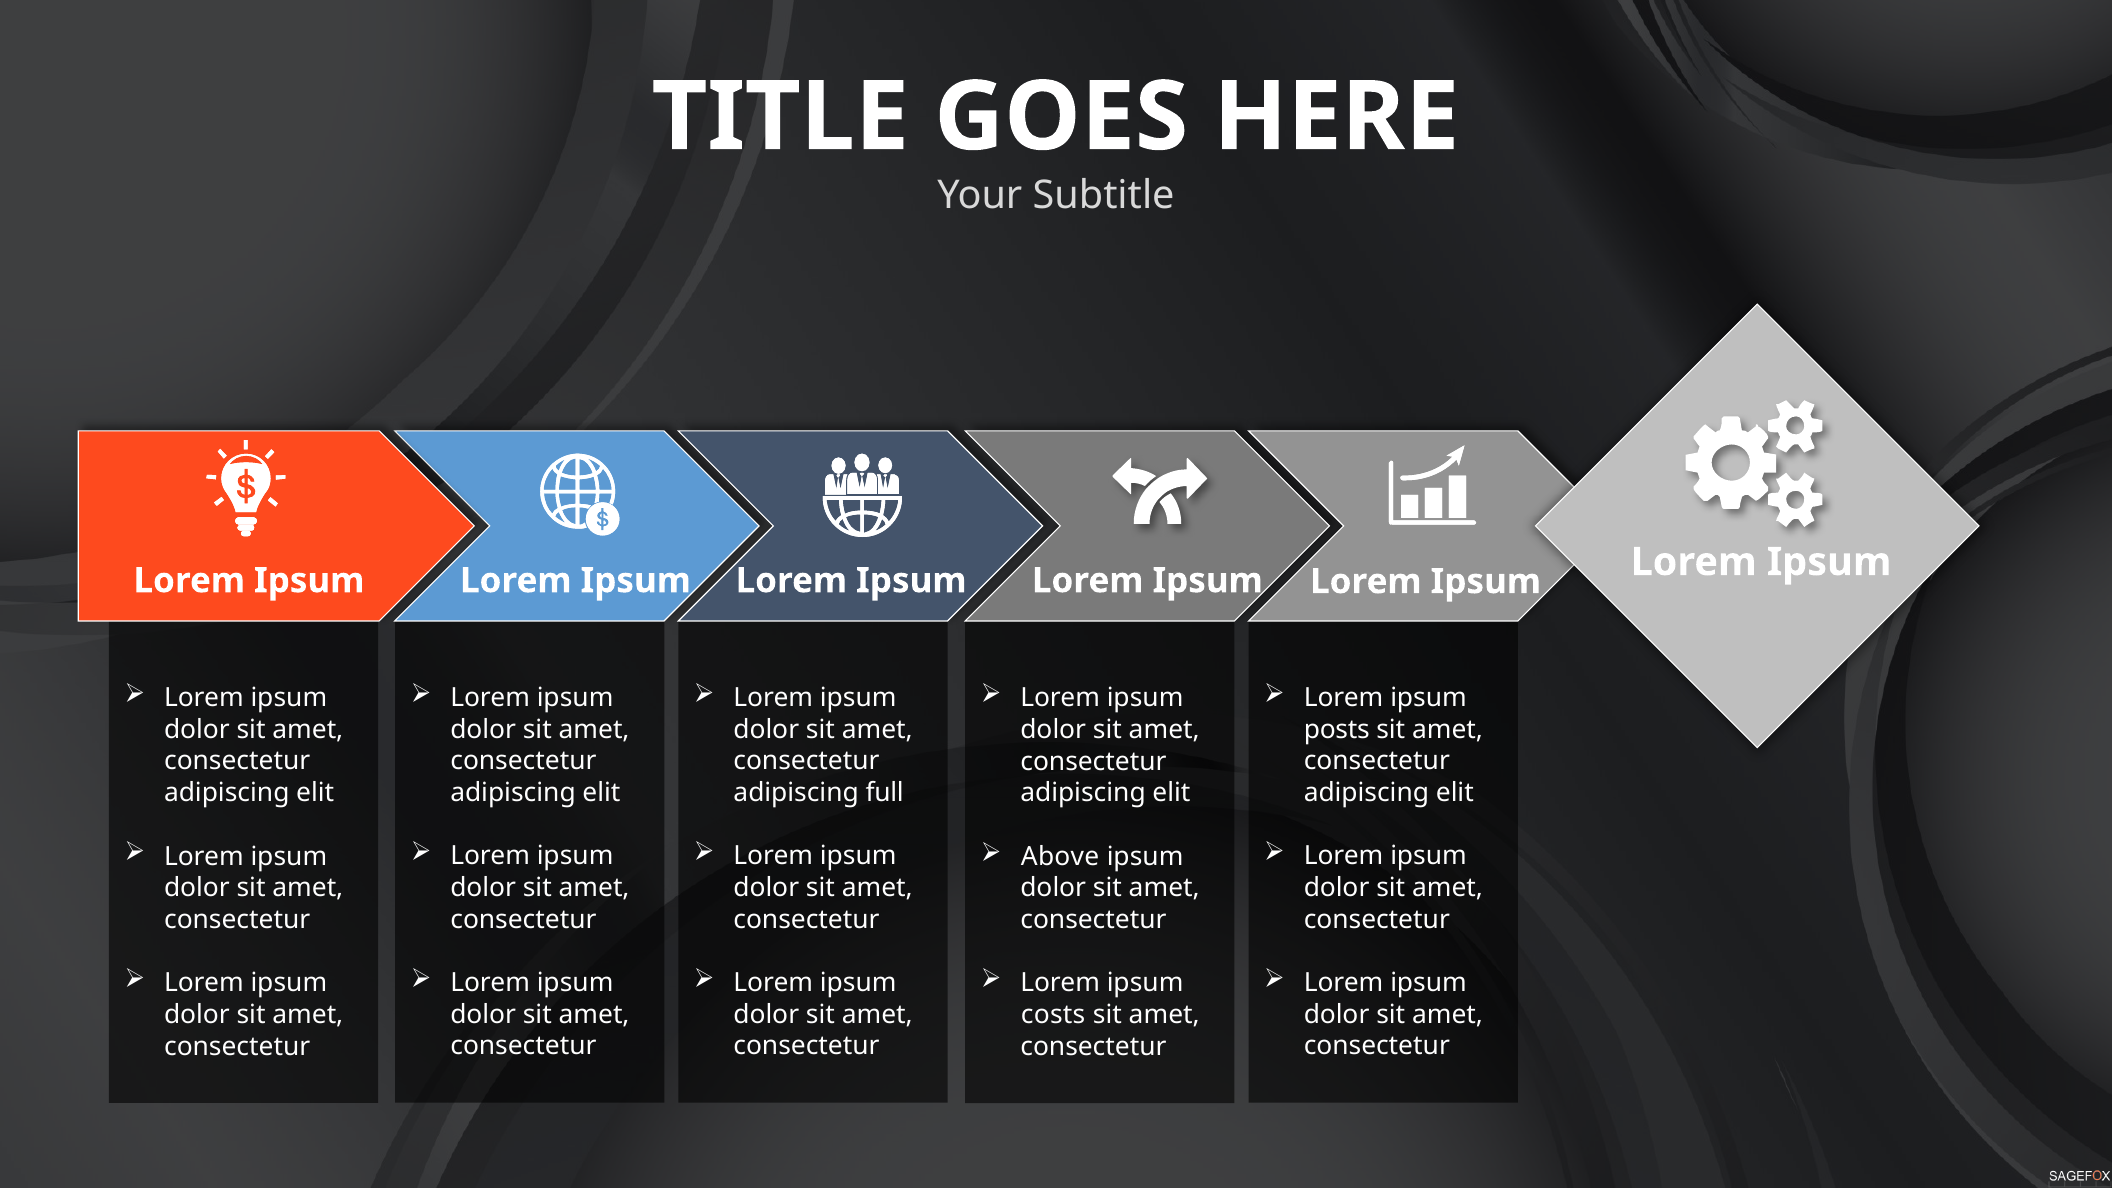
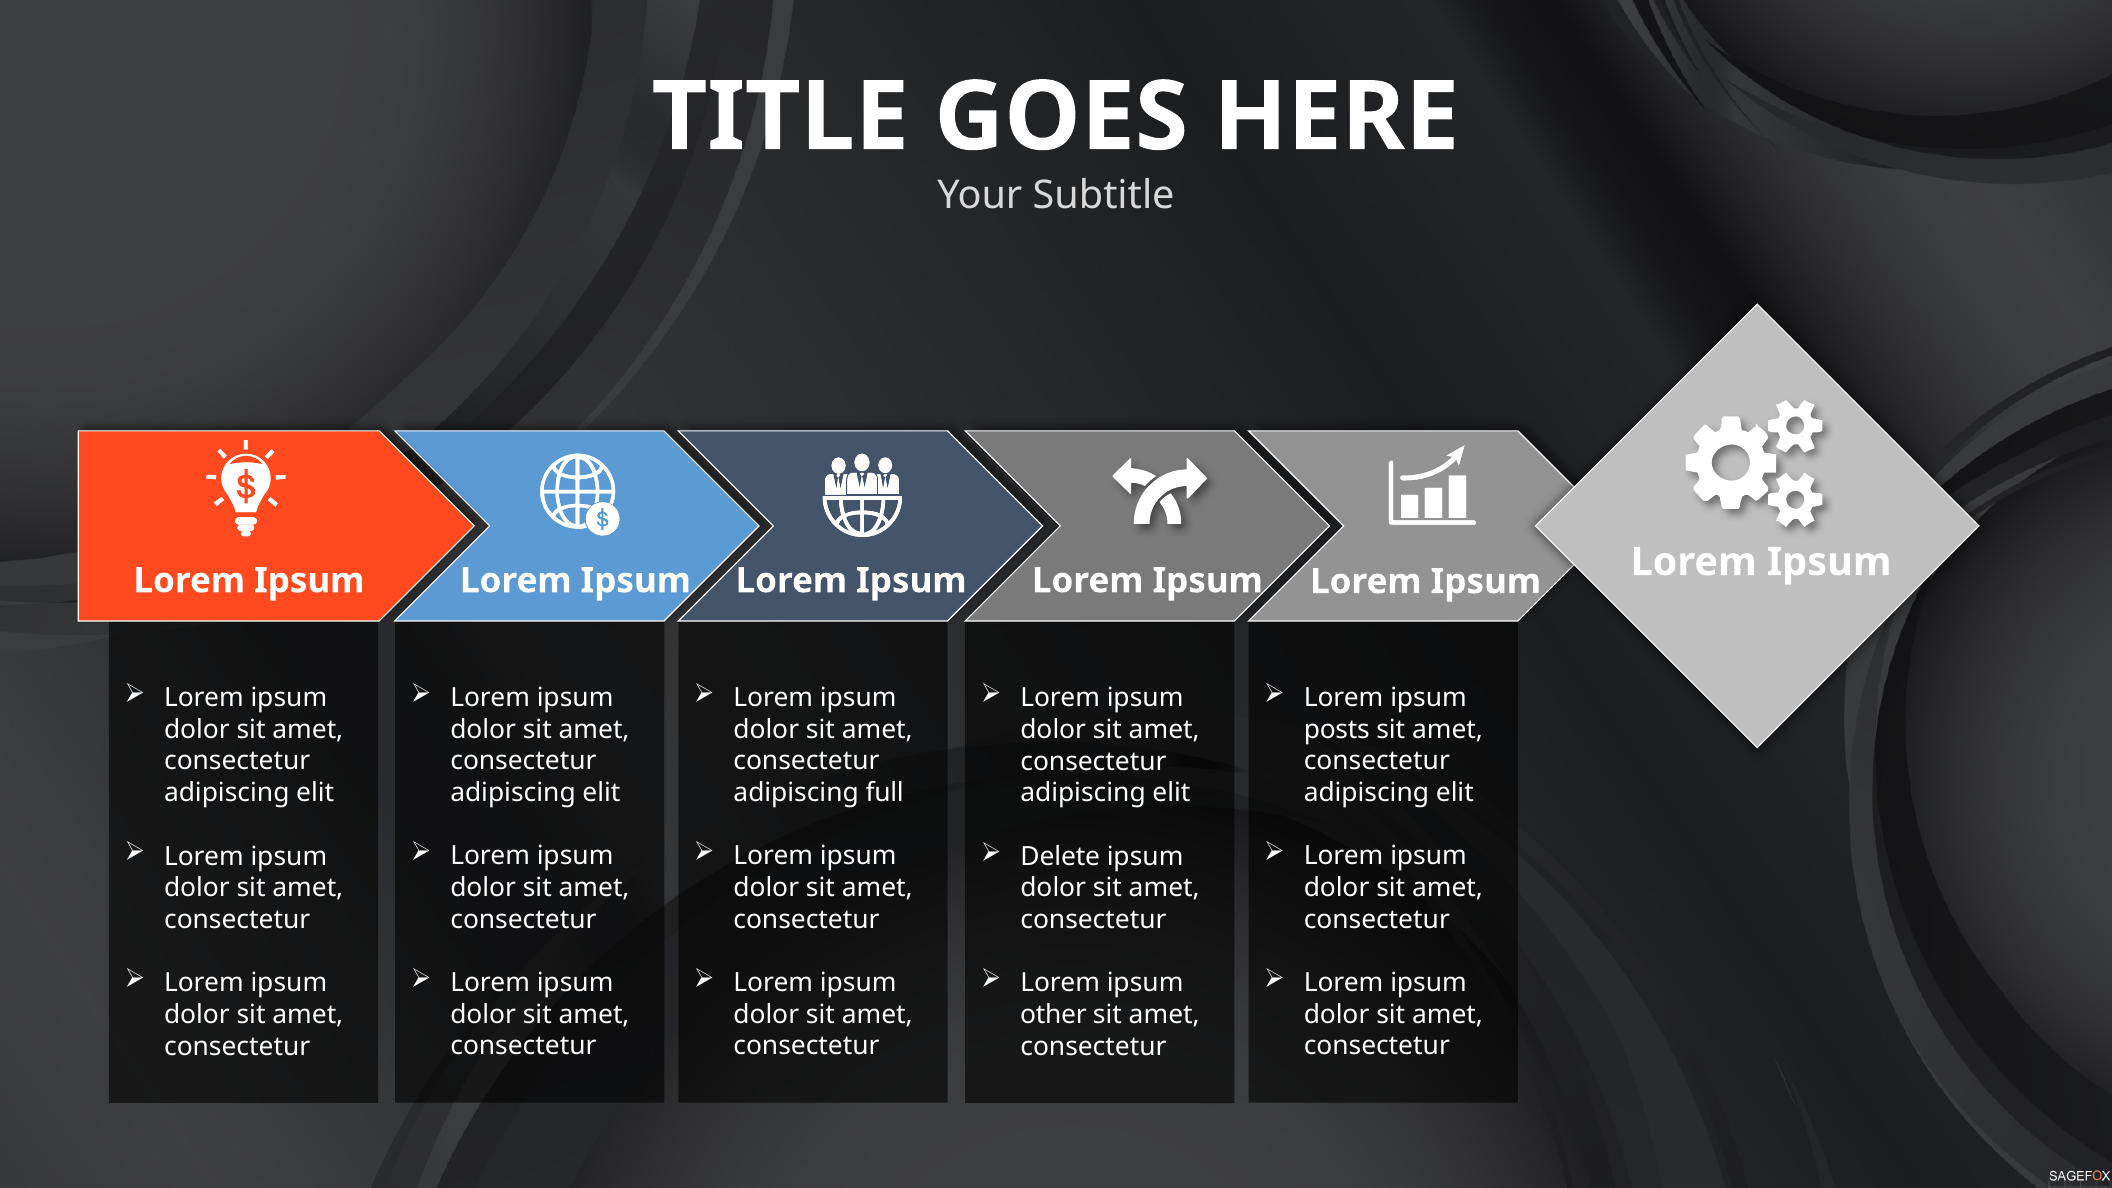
Above: Above -> Delete
costs: costs -> other
